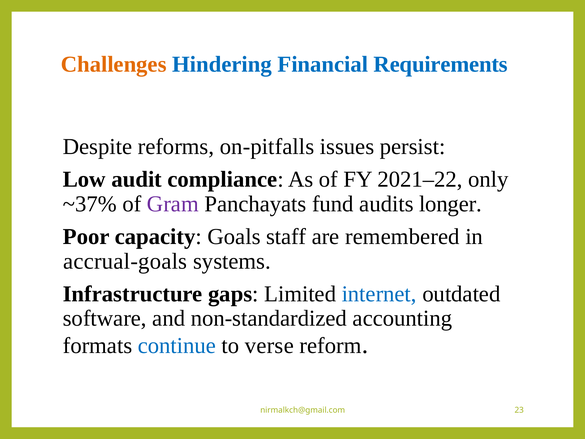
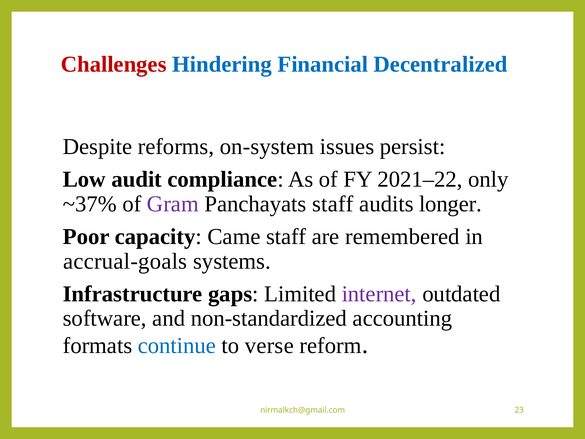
Challenges colour: orange -> red
Requirements: Requirements -> Decentralized
on-pitfalls: on-pitfalls -> on-system
Panchayats fund: fund -> staff
Goals: Goals -> Came
internet colour: blue -> purple
